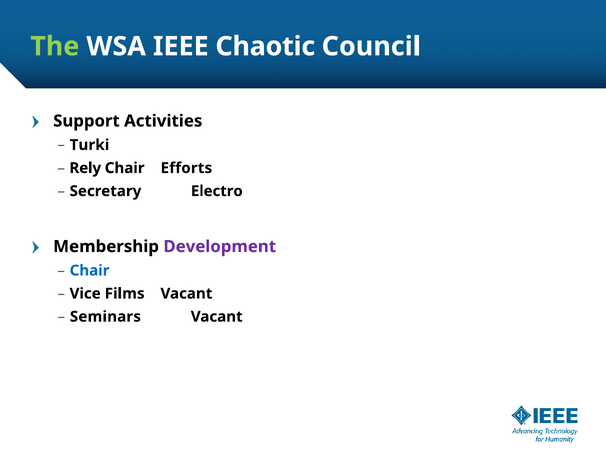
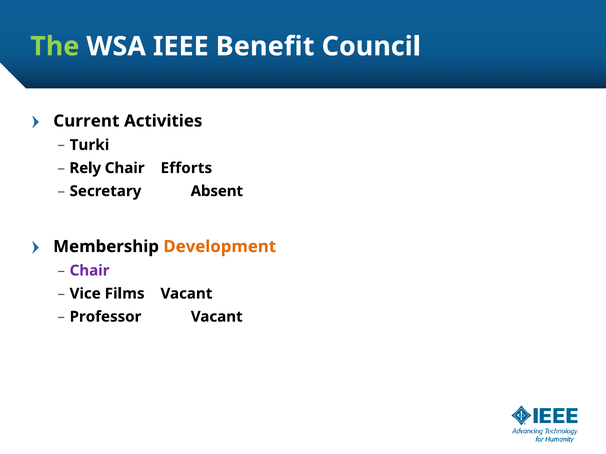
Chaotic: Chaotic -> Benefit
Support: Support -> Current
Electro: Electro -> Absent
Development colour: purple -> orange
Chair at (90, 271) colour: blue -> purple
Seminars: Seminars -> Professor
